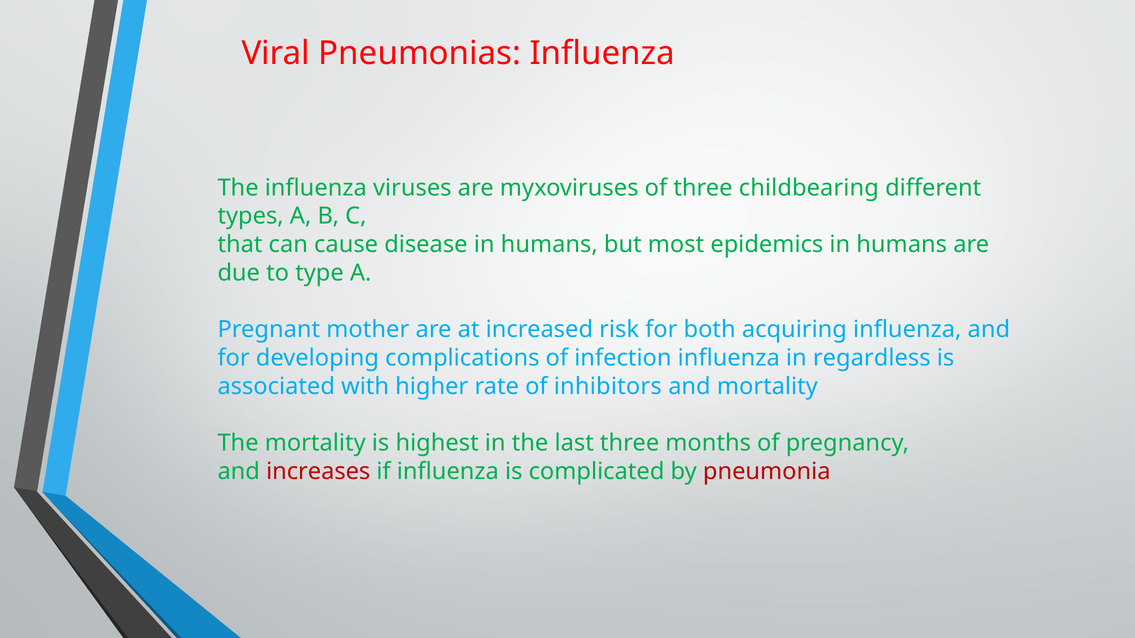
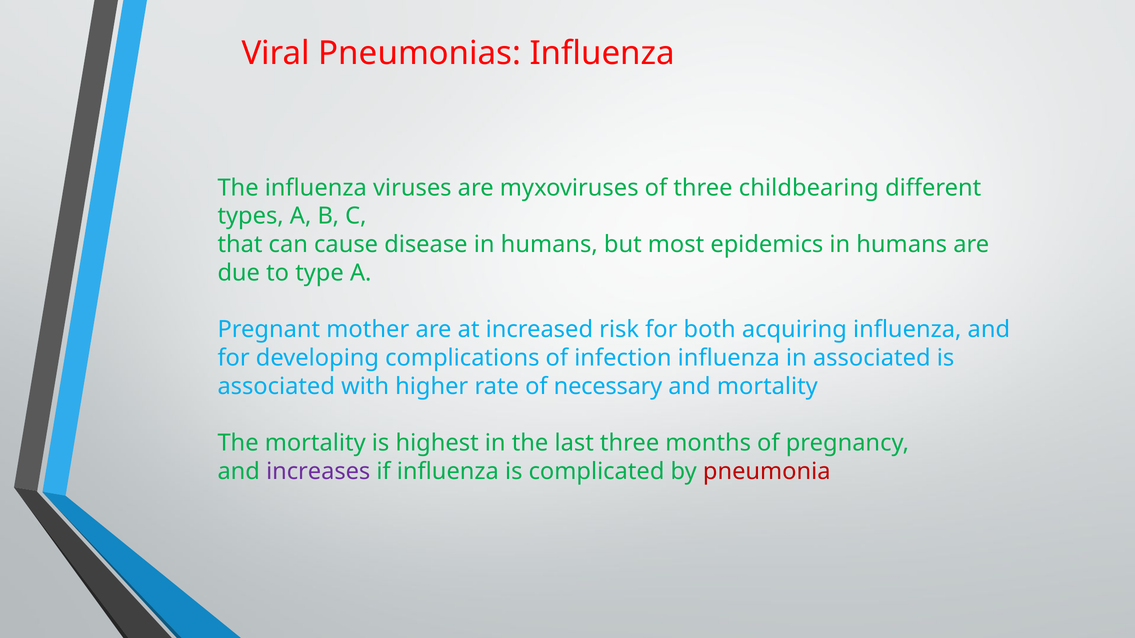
in regardless: regardless -> associated
inhibitors: inhibitors -> necessary
increases colour: red -> purple
